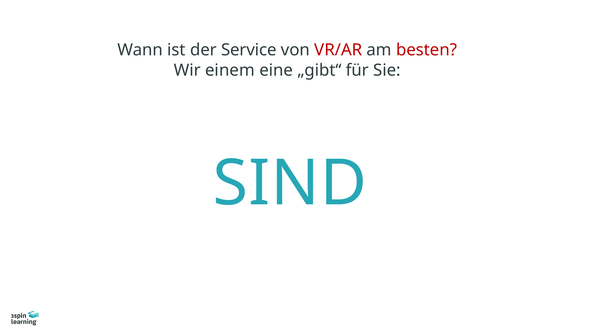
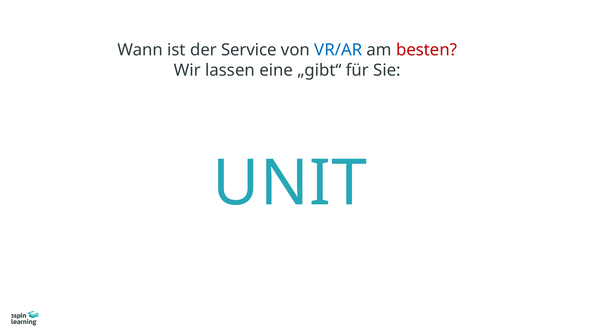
VR/AR colour: red -> blue
einem: einem -> lassen
SIND: SIND -> UNIT
